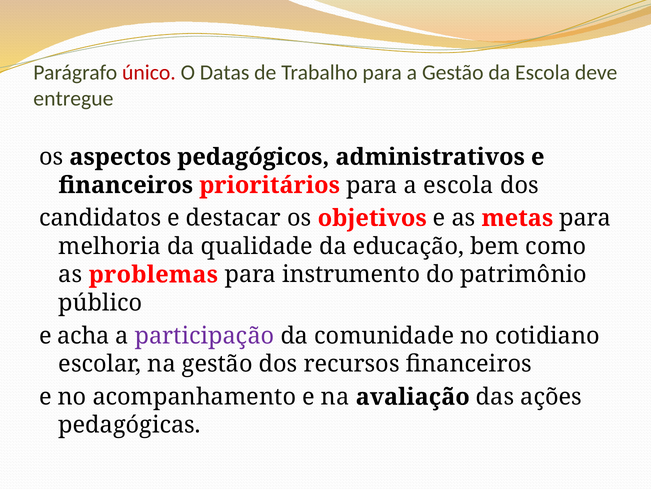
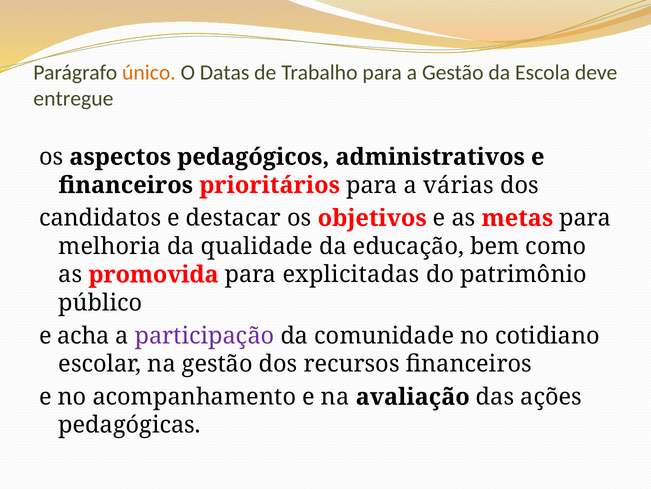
único colour: red -> orange
a escola: escola -> várias
problemas: problemas -> promovida
instrumento: instrumento -> explicitadas
